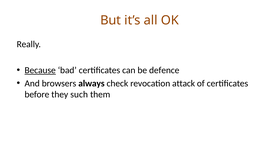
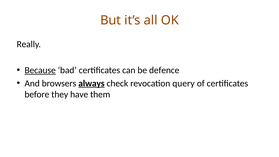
always underline: none -> present
attack: attack -> query
such: such -> have
